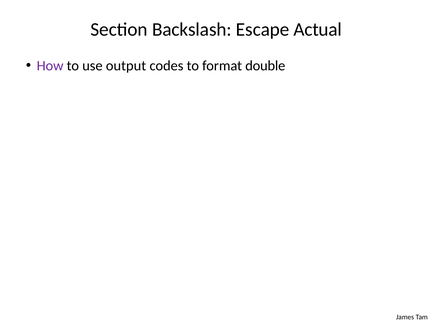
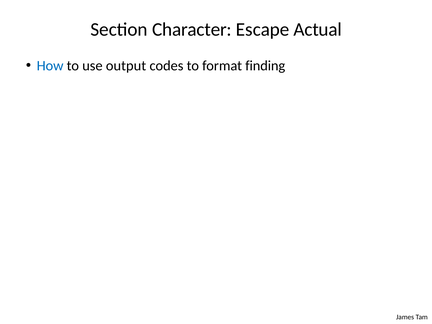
Backslash: Backslash -> Character
How colour: purple -> blue
double: double -> finding
